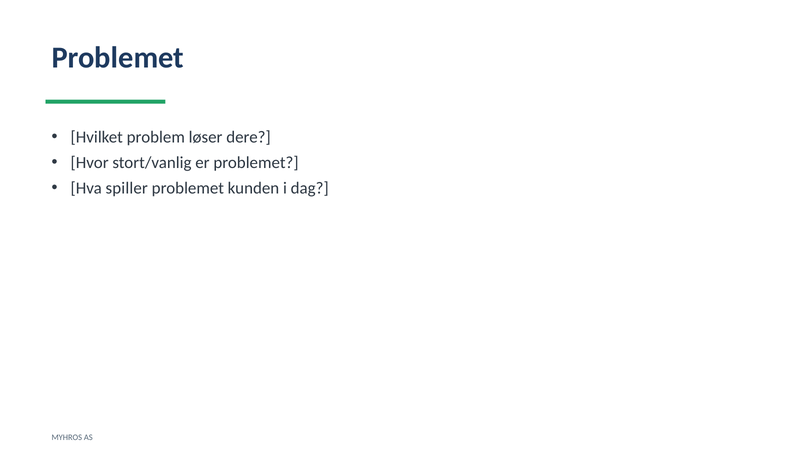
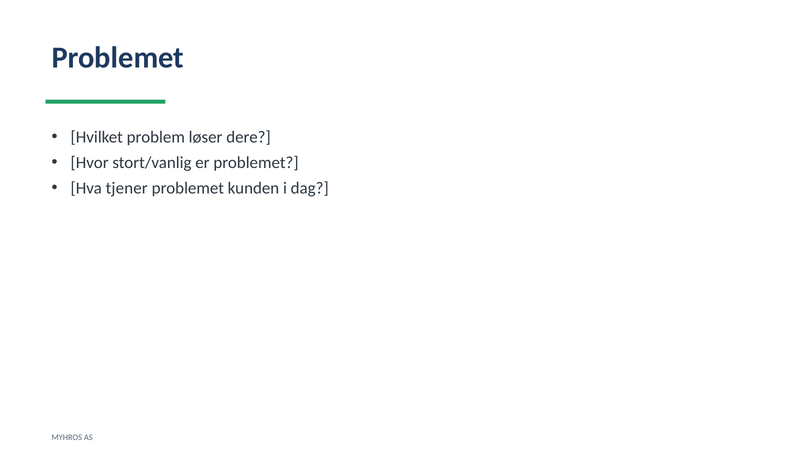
spiller: spiller -> tjener
